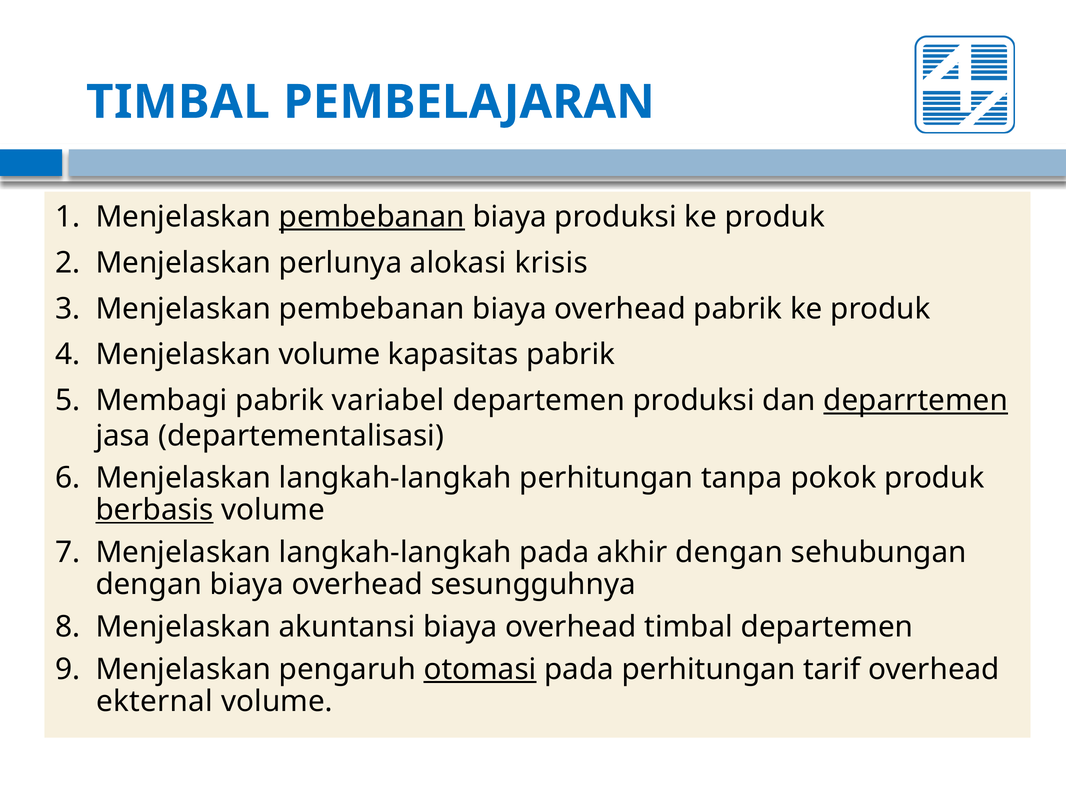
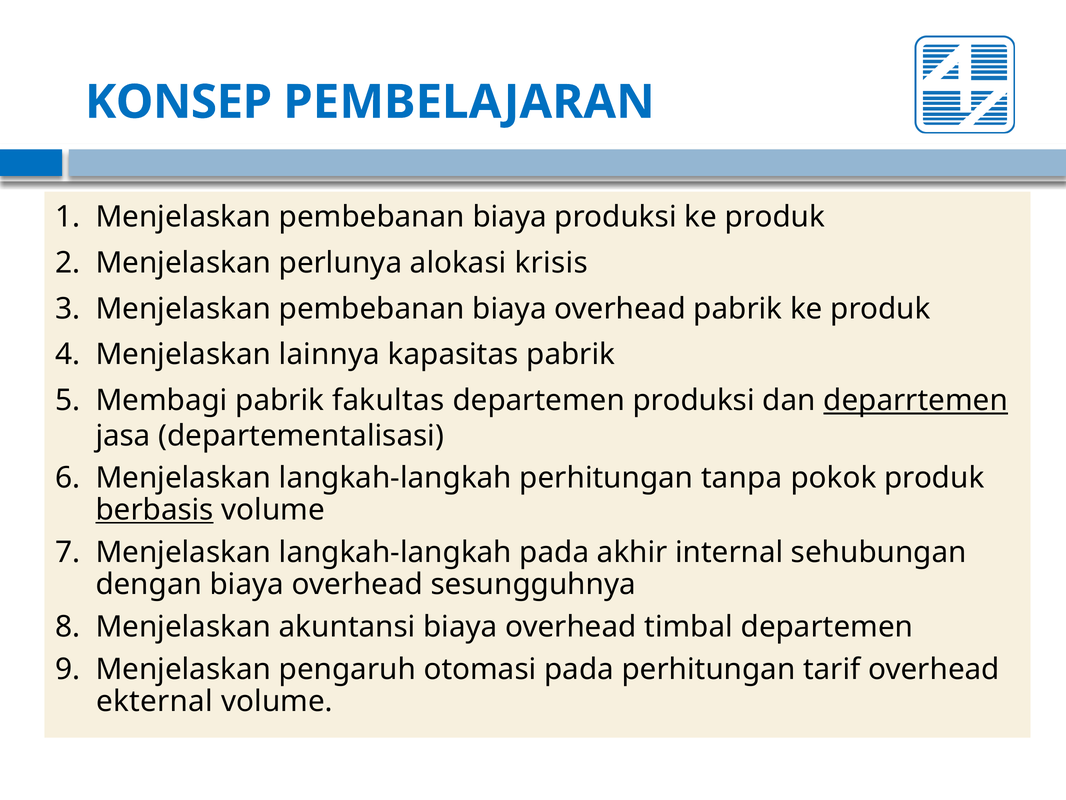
TIMBAL at (178, 102): TIMBAL -> KONSEP
pembebanan at (372, 217) underline: present -> none
Menjelaskan volume: volume -> lainnya
variabel: variabel -> fakultas
akhir dengan: dengan -> internal
otomasi underline: present -> none
